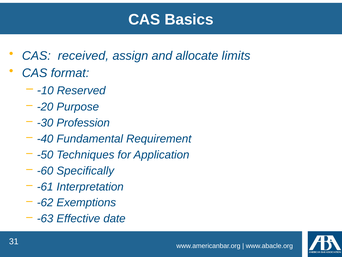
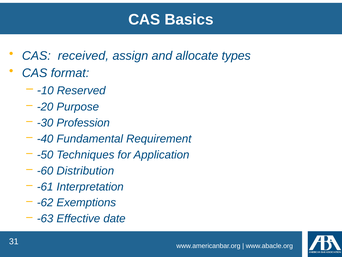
limits: limits -> types
Specifically: Specifically -> Distribution
